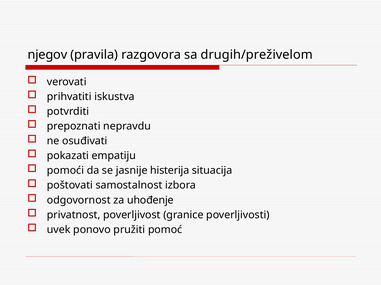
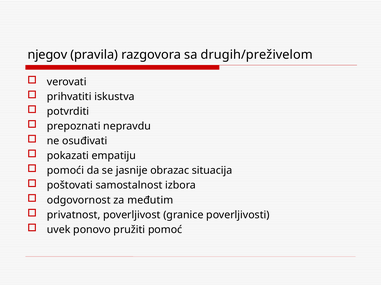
histerija: histerija -> obrazac
uhođenje: uhođenje -> međutim
